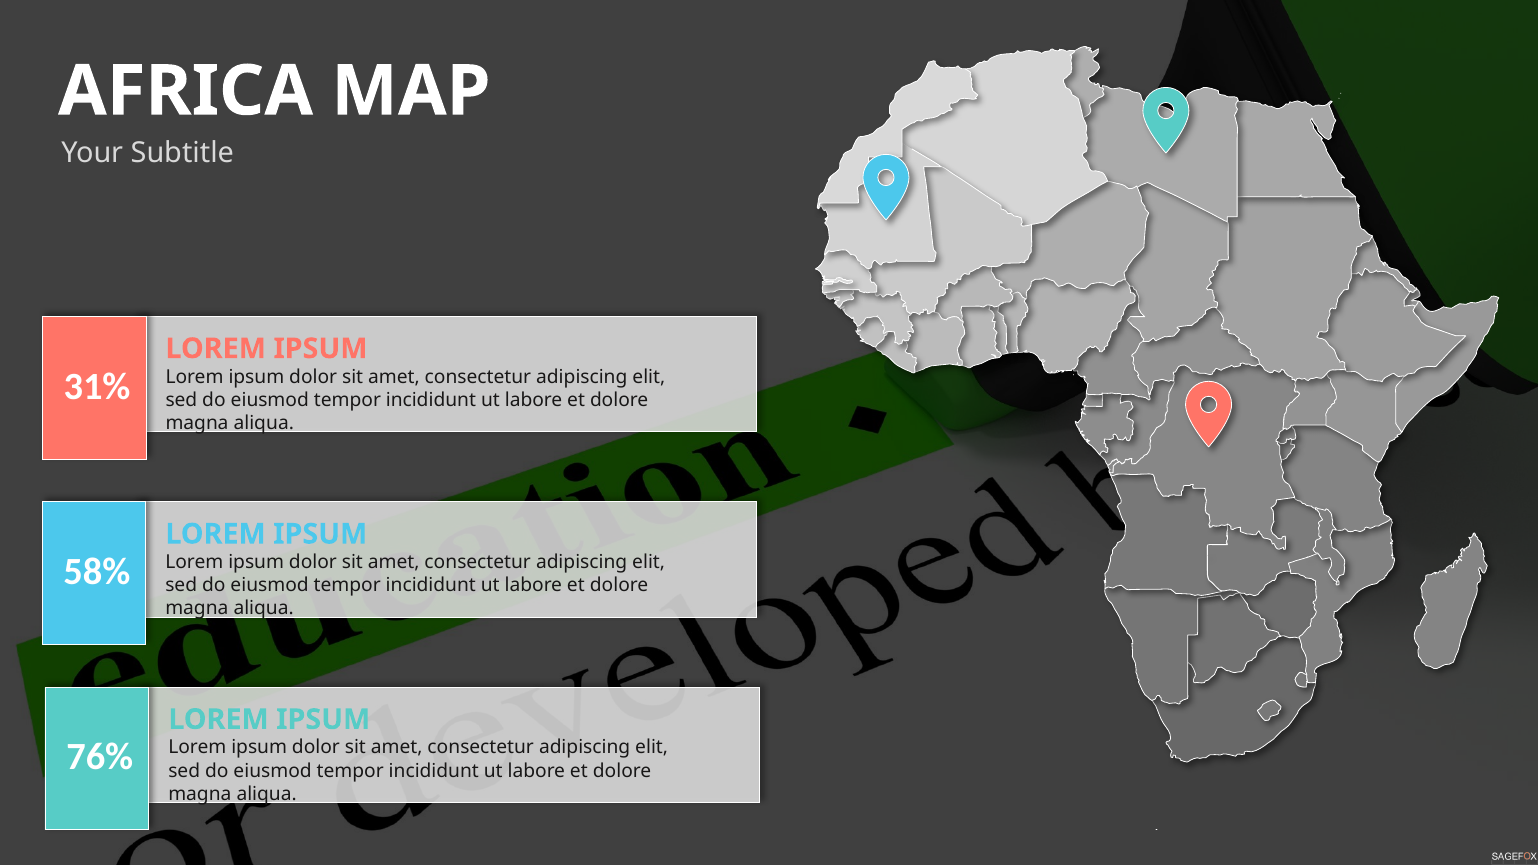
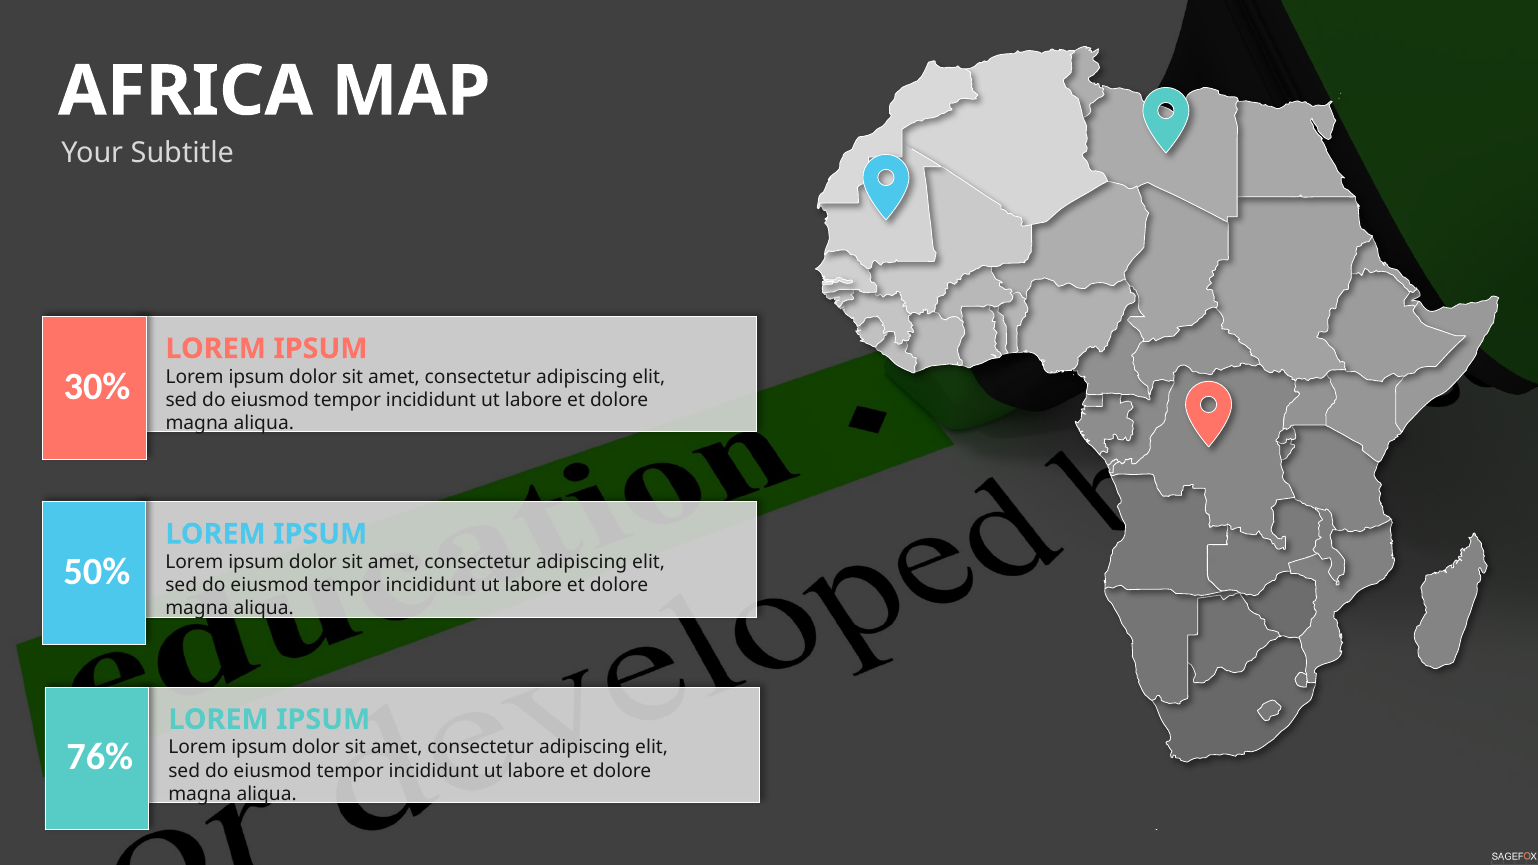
31%: 31% -> 30%
58%: 58% -> 50%
